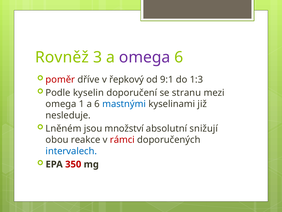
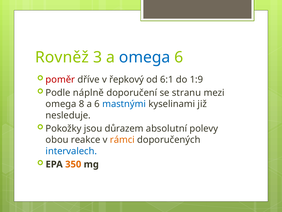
omega at (145, 57) colour: purple -> blue
9:1: 9:1 -> 6:1
1:3: 1:3 -> 1:9
kyselin: kyselin -> náplně
1: 1 -> 8
Lněném: Lněném -> Pokožky
množství: množství -> důrazem
snižují: snižují -> polevy
rámci colour: red -> orange
350 colour: red -> orange
